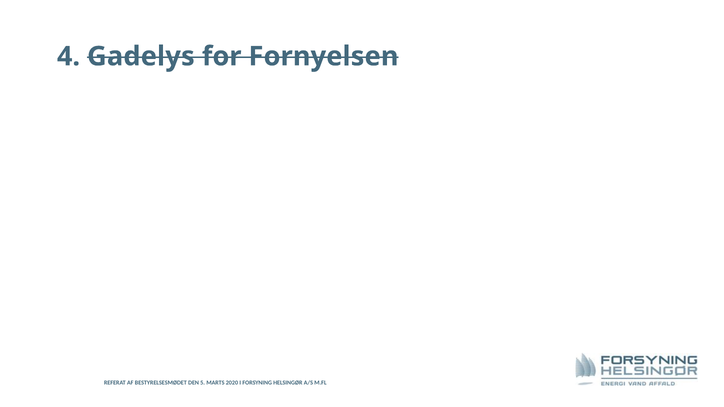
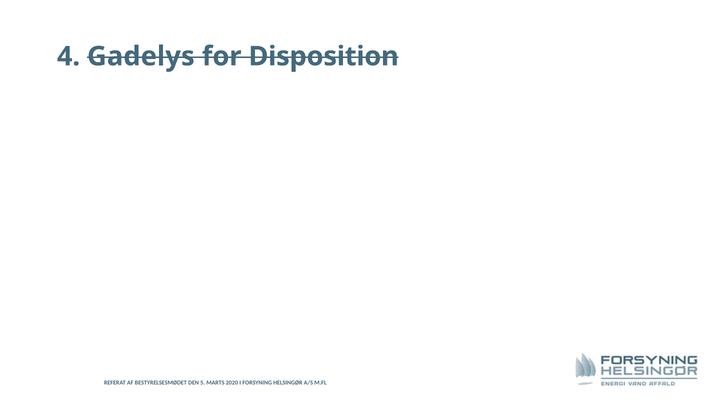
Fornyelsen: Fornyelsen -> Disposition
